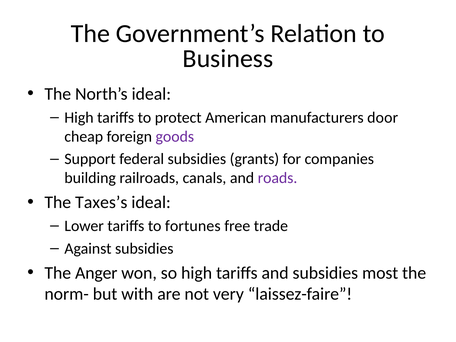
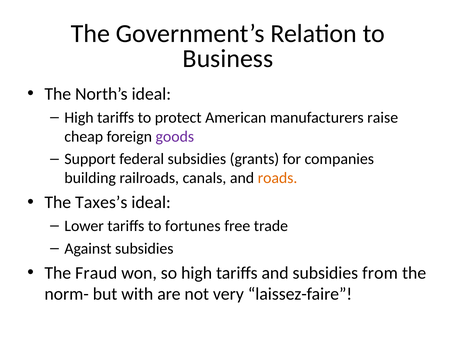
door: door -> raise
roads colour: purple -> orange
Anger: Anger -> Fraud
most: most -> from
